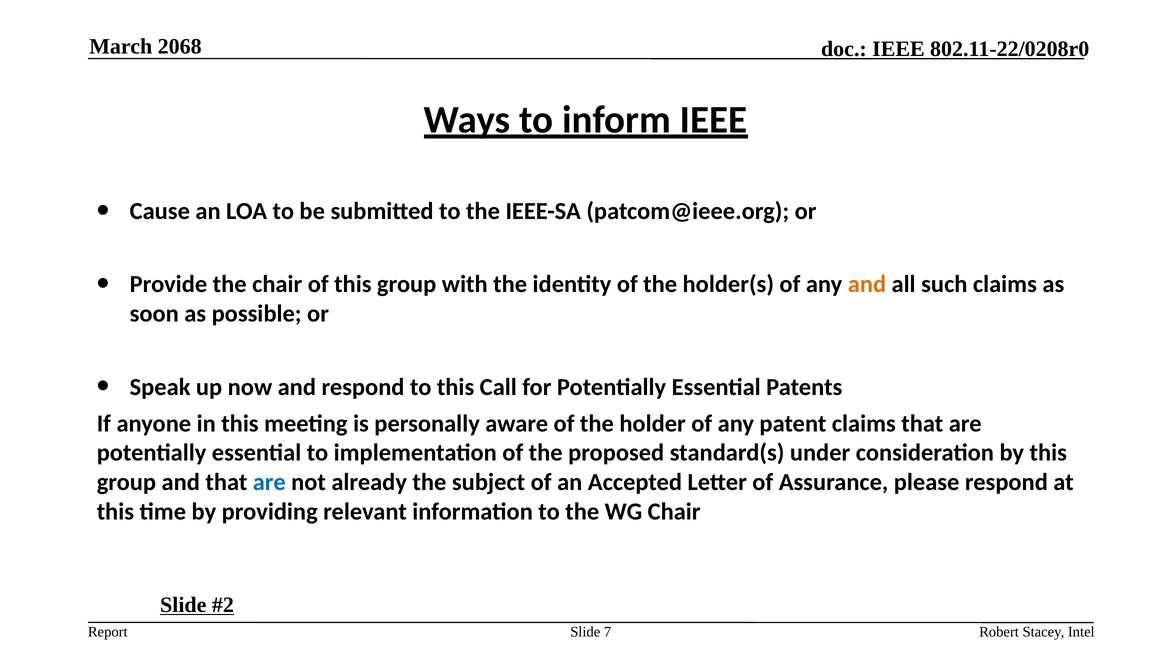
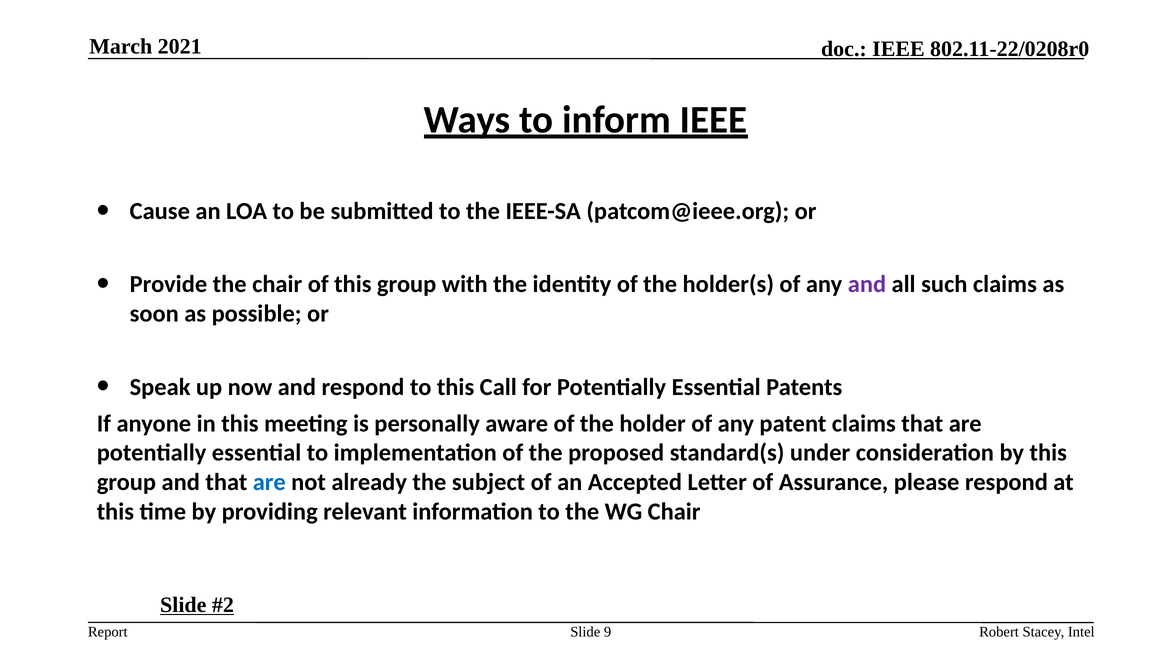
2068: 2068 -> 2021
and at (867, 285) colour: orange -> purple
7: 7 -> 9
